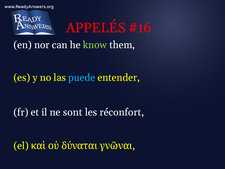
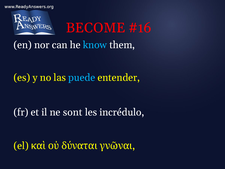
APPELÉS: APPELÉS -> BECOME
know colour: light green -> light blue
réconfort: réconfort -> incrédulo
